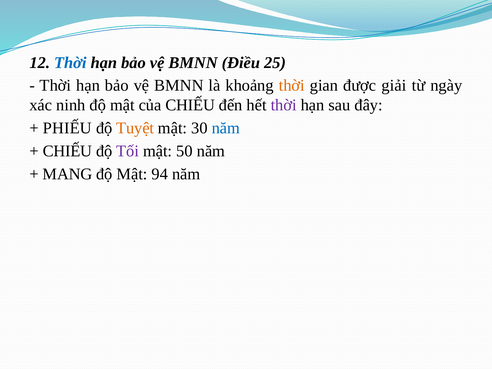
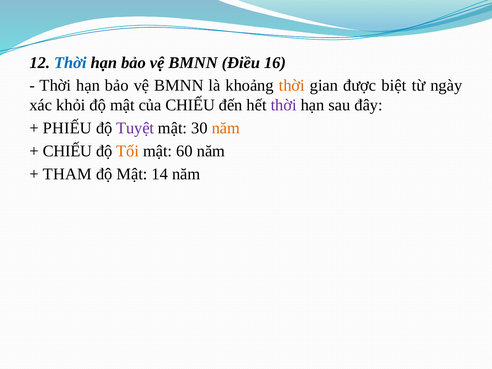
25: 25 -> 16
giải: giải -> biệt
ninh: ninh -> khỏi
Tuyệt colour: orange -> purple
năm at (226, 128) colour: blue -> orange
Tối colour: purple -> orange
50: 50 -> 60
MANG: MANG -> THAM
94: 94 -> 14
